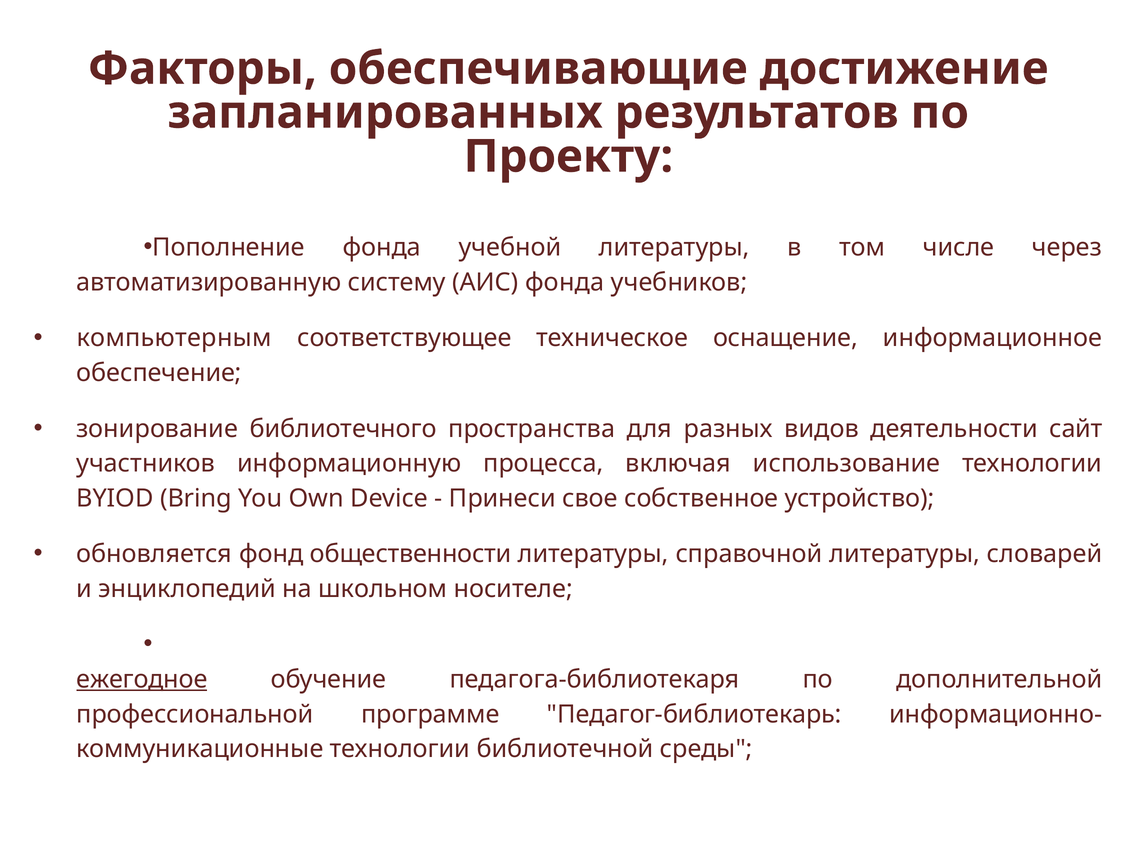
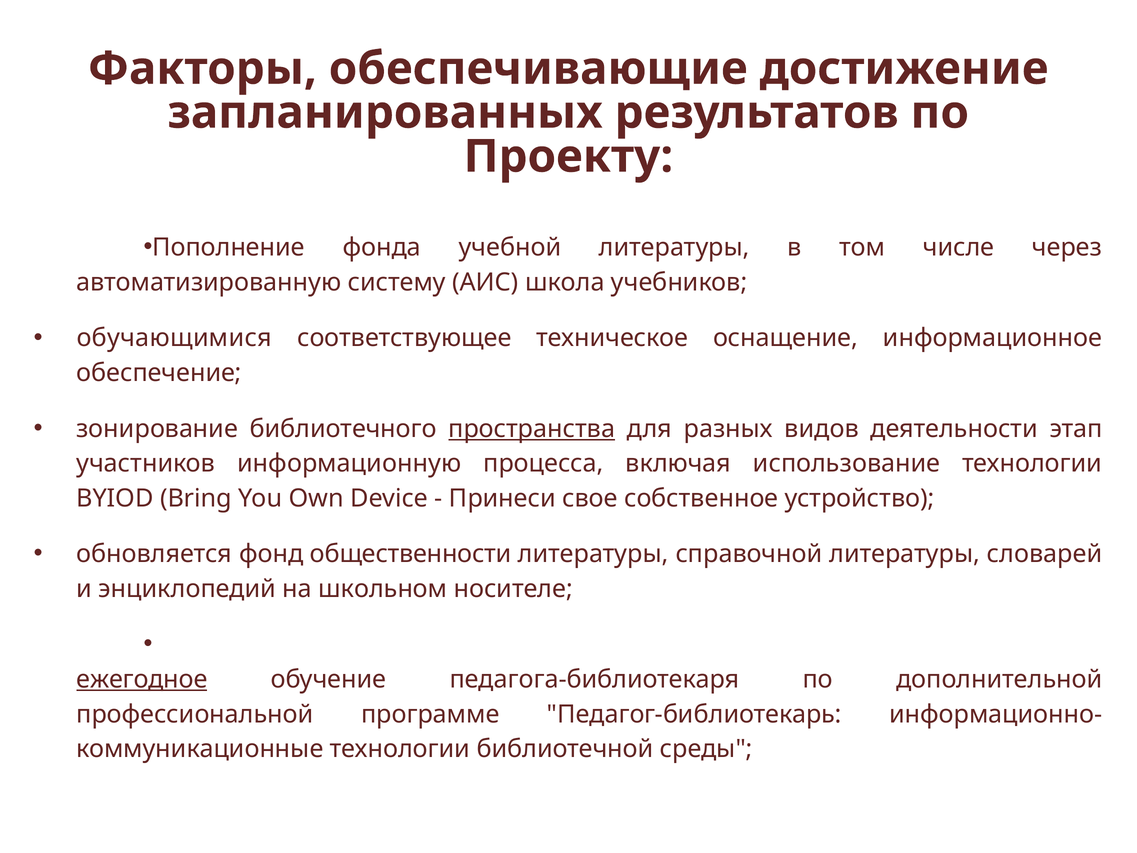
АИС фонда: фонда -> школа
компьютерным: компьютерным -> обучающимися
пространства underline: none -> present
сайт: сайт -> этап
